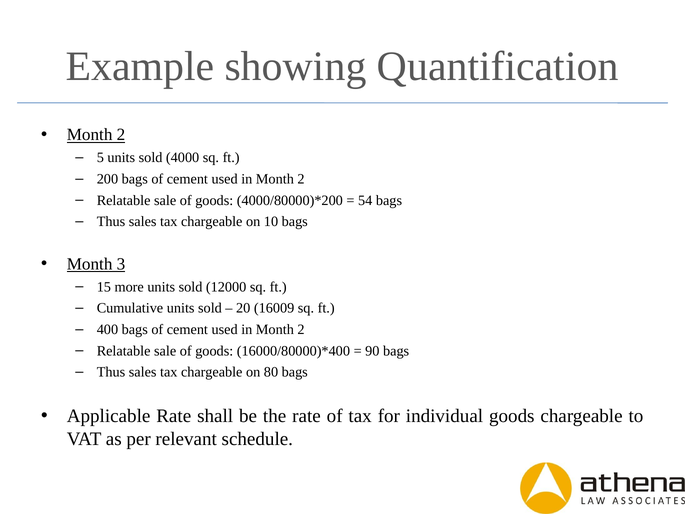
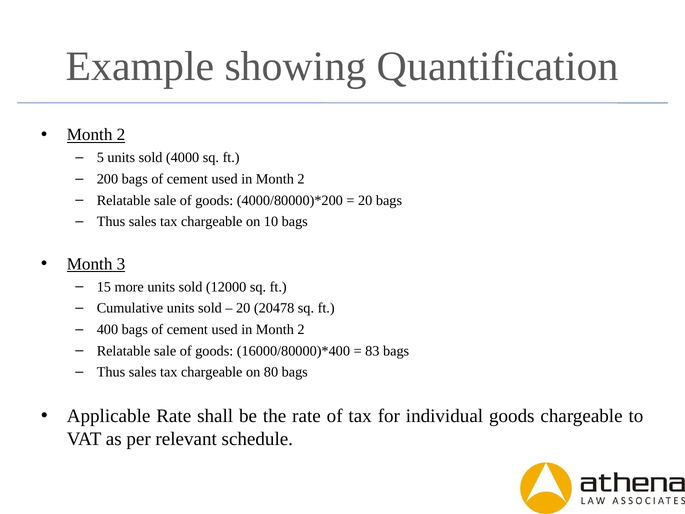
54 at (365, 200): 54 -> 20
16009: 16009 -> 20478
90: 90 -> 83
